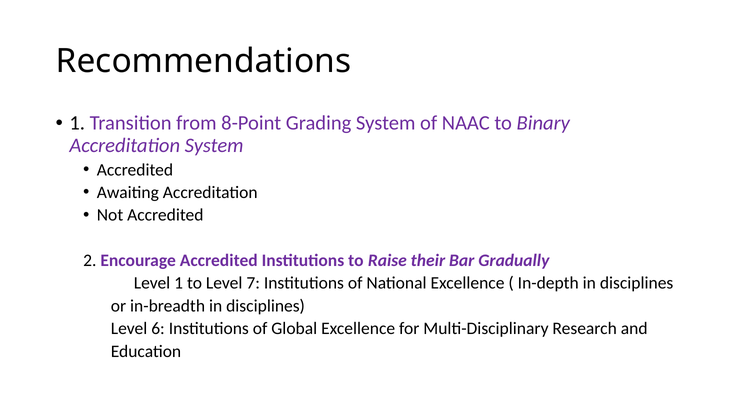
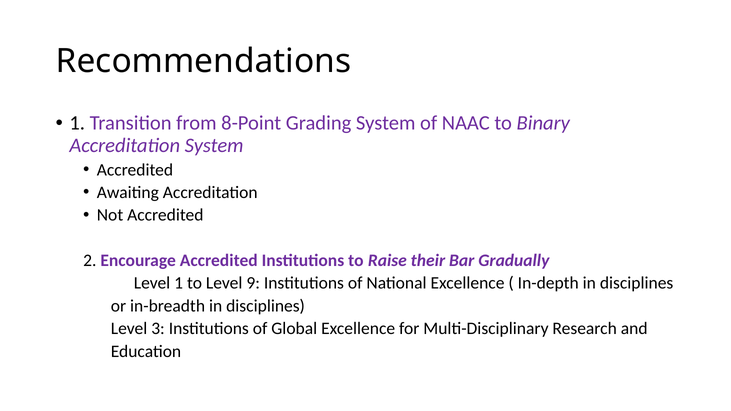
7: 7 -> 9
6: 6 -> 3
